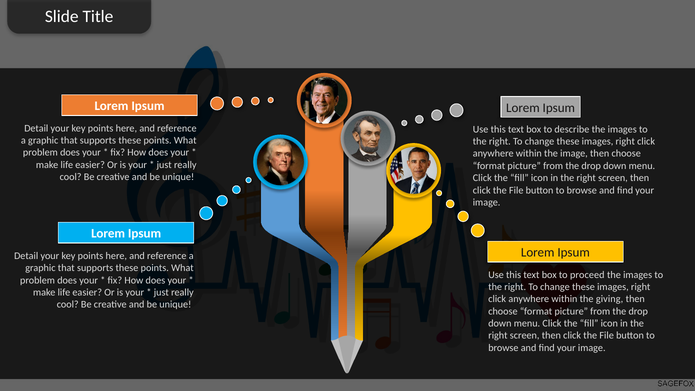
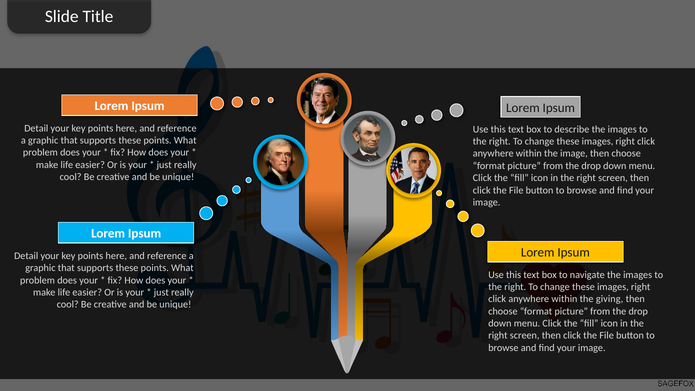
proceed: proceed -> navigate
